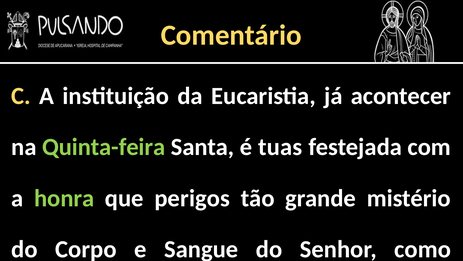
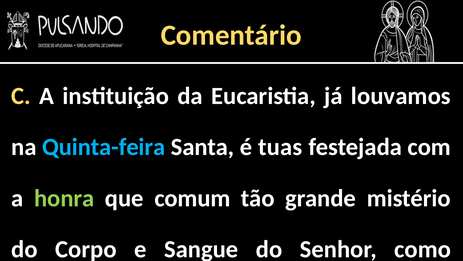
acontecer: acontecer -> louvamos
Quinta-feira colour: light green -> light blue
perigos: perigos -> comum
